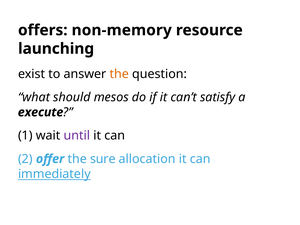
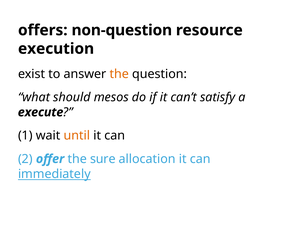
non-memory: non-memory -> non-question
launching: launching -> execution
until colour: purple -> orange
